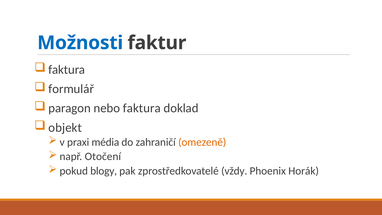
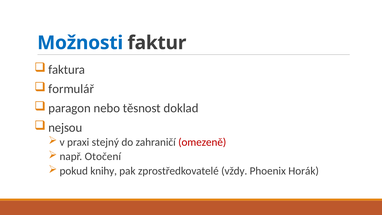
nebo faktura: faktura -> těsnost
objekt: objekt -> nejsou
média: média -> stejný
omezeně colour: orange -> red
blogy: blogy -> knihy
